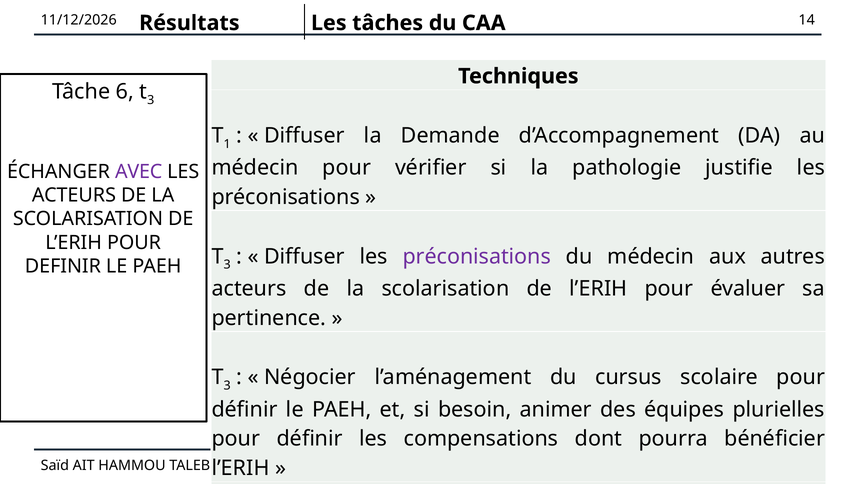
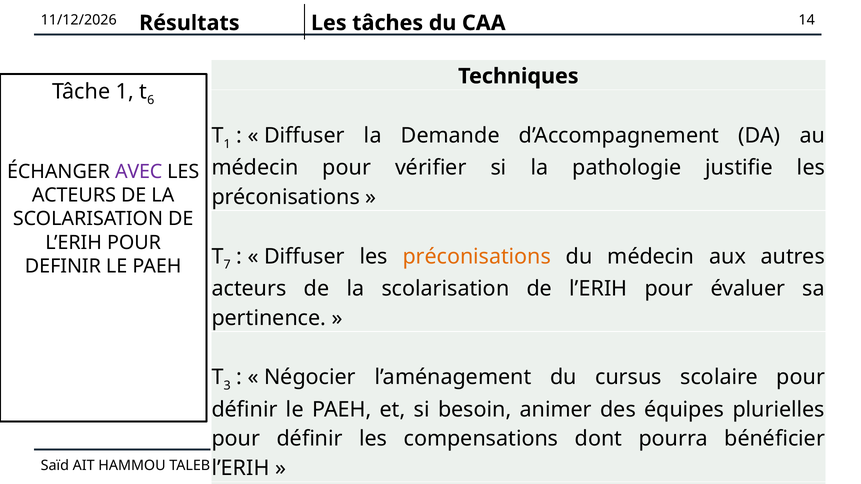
Tâche 6: 6 -> 1
3 at (151, 100): 3 -> 6
3 at (227, 265): 3 -> 7
préconisations at (477, 257) colour: purple -> orange
